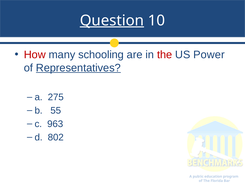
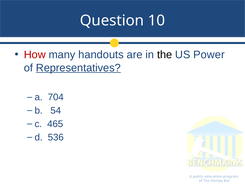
Question underline: present -> none
schooling: schooling -> handouts
the at (165, 55) colour: red -> black
275: 275 -> 704
55: 55 -> 54
963: 963 -> 465
802: 802 -> 536
